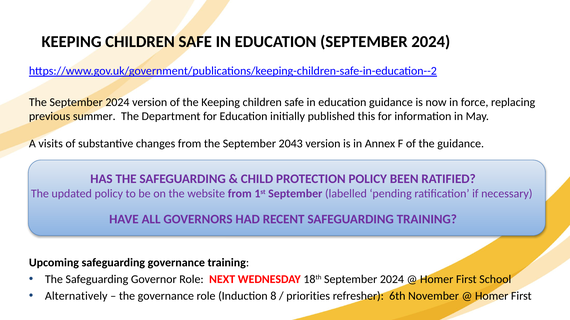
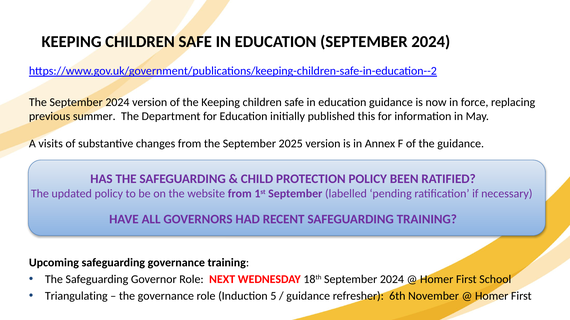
2043: 2043 -> 2025
Alternatively: Alternatively -> Triangulating
8: 8 -> 5
priorities at (308, 296): priorities -> guidance
